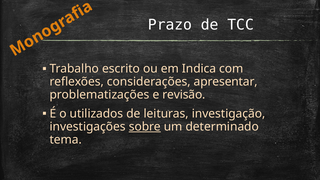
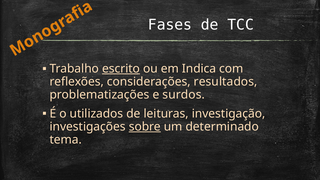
Prazo: Prazo -> Fases
escrito underline: none -> present
apresentar: apresentar -> resultados
revisão: revisão -> surdos
